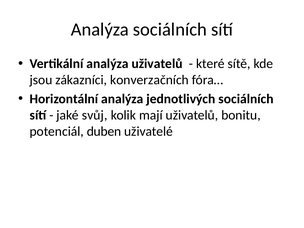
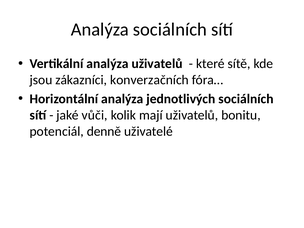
svůj: svůj -> vůči
duben: duben -> denně
